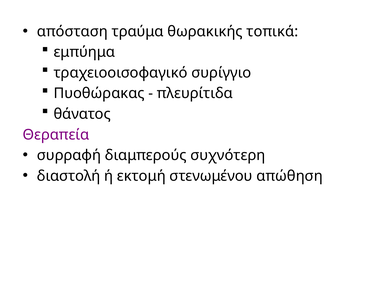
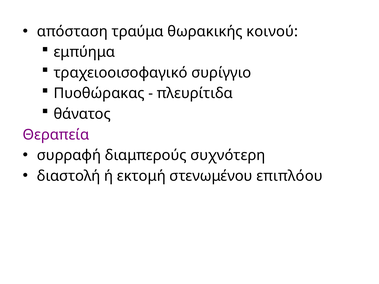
τοπικά: τοπικά -> κοινού
απώθηση: απώθηση -> επιπλόου
